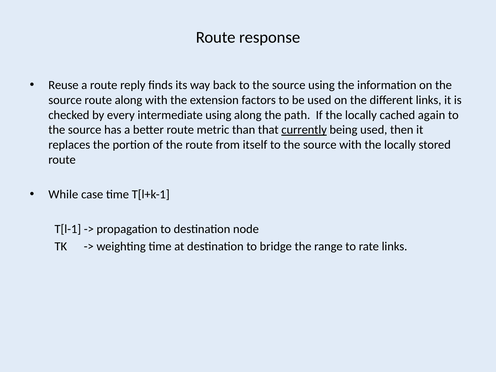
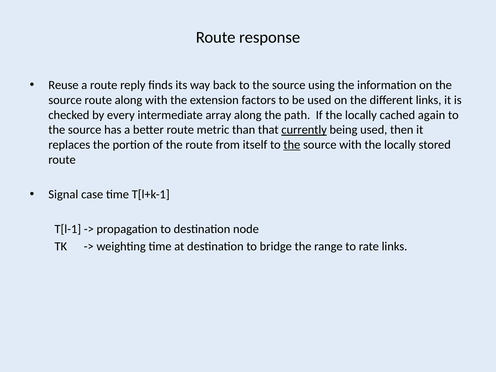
intermediate using: using -> array
the at (292, 145) underline: none -> present
While: While -> Signal
